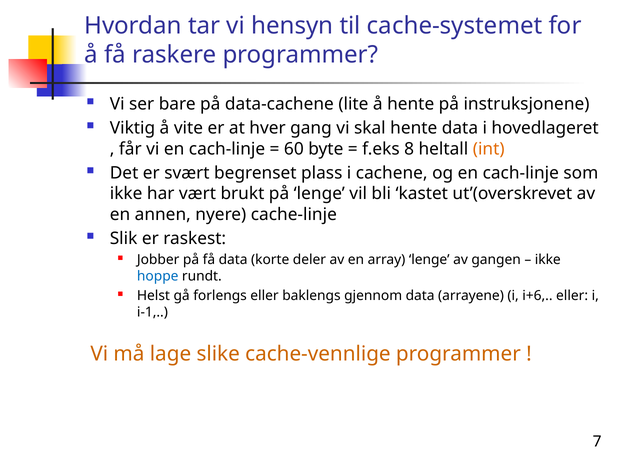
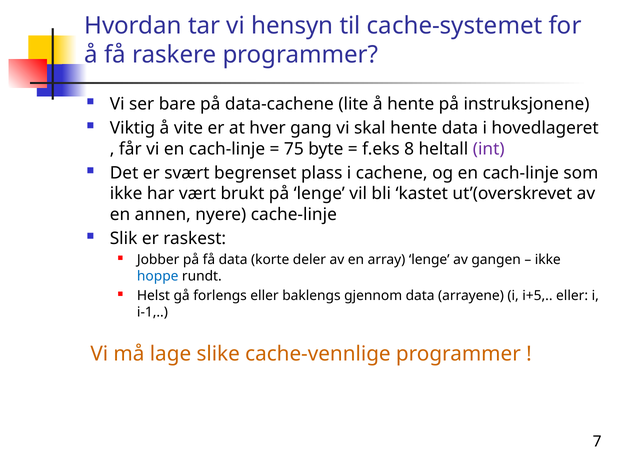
60: 60 -> 75
int colour: orange -> purple
i+6: i+6 -> i+5
